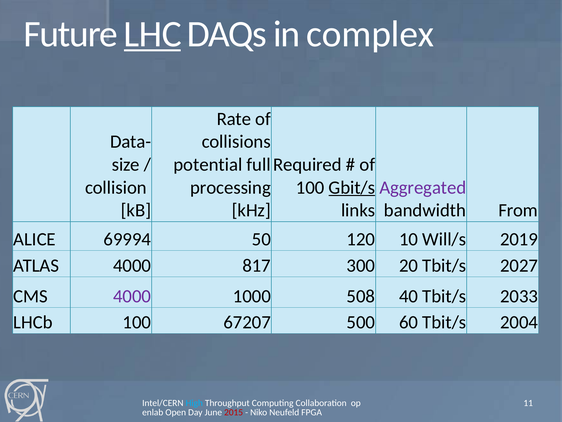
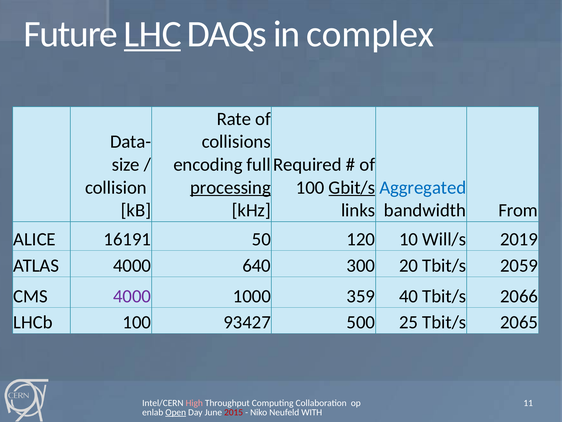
potential: potential -> encoding
processing underline: none -> present
Aggregated colour: purple -> blue
69994: 69994 -> 16191
817: 817 -> 640
2027: 2027 -> 2059
508: 508 -> 359
2033: 2033 -> 2066
67207: 67207 -> 93427
60: 60 -> 25
2004: 2004 -> 2065
High colour: light blue -> pink
Open underline: none -> present
FPGA: FPGA -> WITH
